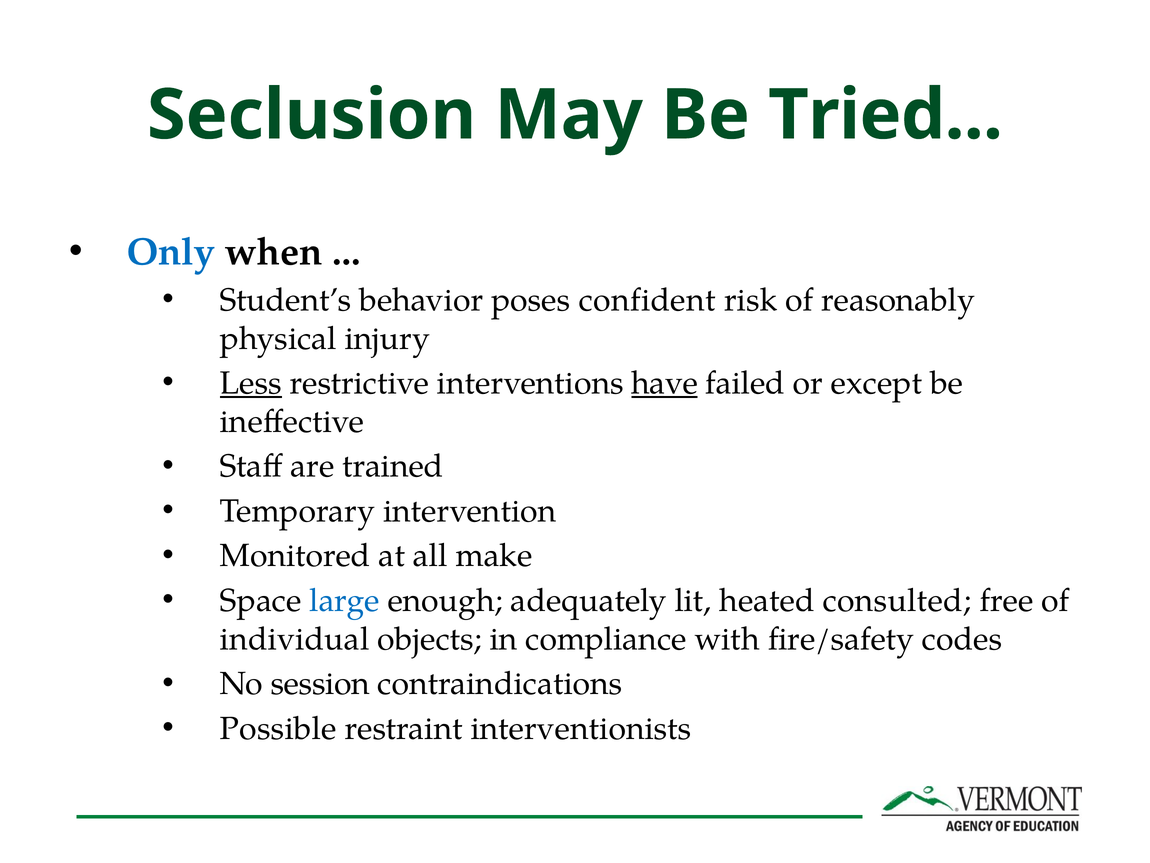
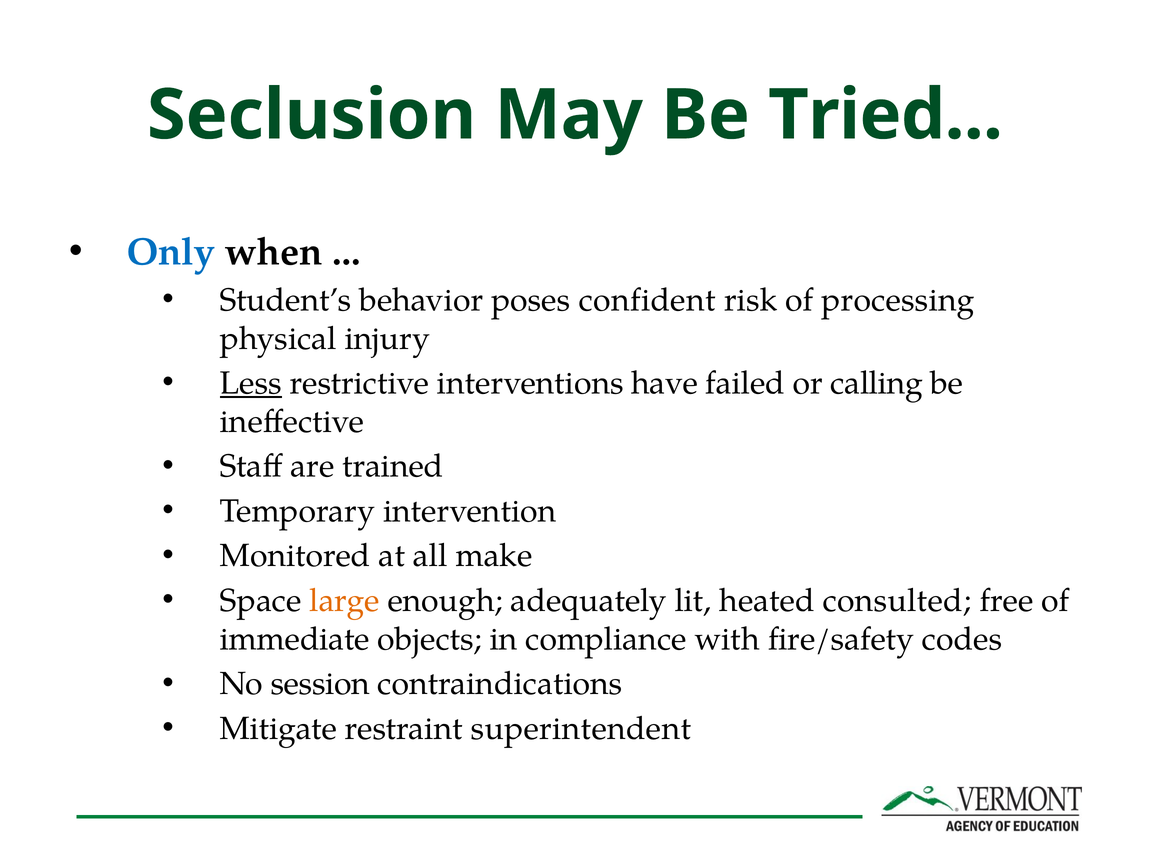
reasonably: reasonably -> processing
have underline: present -> none
except: except -> calling
large colour: blue -> orange
individual: individual -> immediate
Possible: Possible -> Mitigate
interventionists: interventionists -> superintendent
